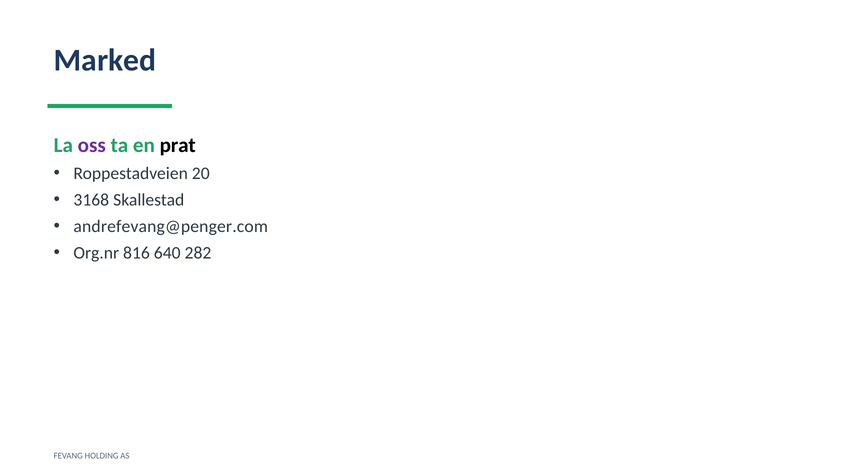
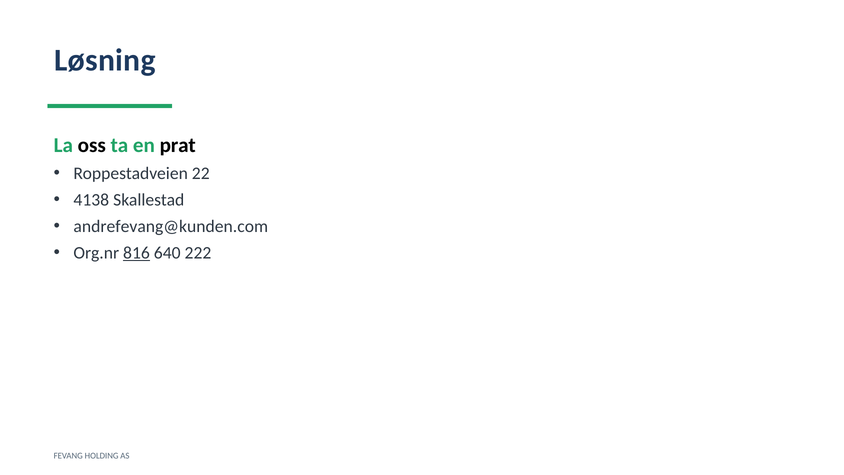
Marked: Marked -> Løsning
oss colour: purple -> black
20: 20 -> 22
3168: 3168 -> 4138
andrefevang@penger.com: andrefevang@penger.com -> andrefevang@kunden.com
816 underline: none -> present
282: 282 -> 222
